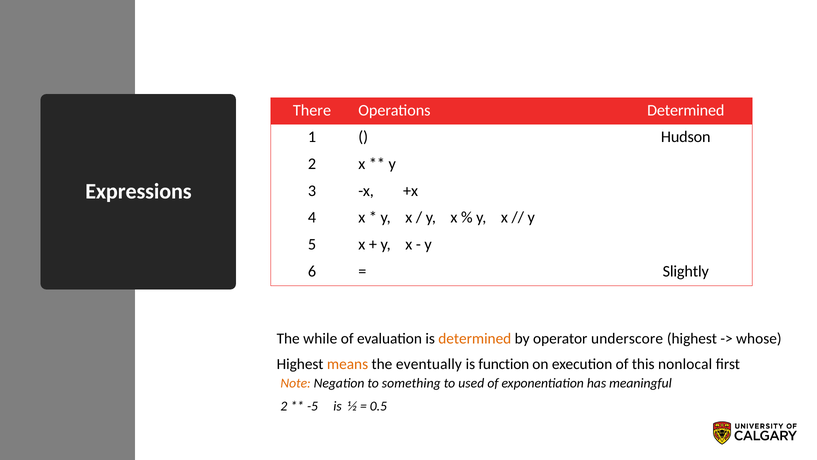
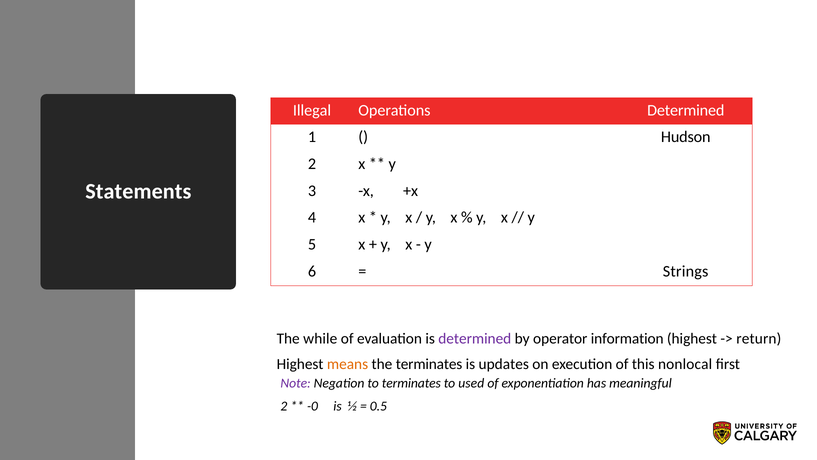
There: There -> Illegal
Expressions: Expressions -> Statements
Slightly: Slightly -> Strings
determined at (475, 339) colour: orange -> purple
underscore: underscore -> information
whose: whose -> return
the eventually: eventually -> terminates
function: function -> updates
Note colour: orange -> purple
to something: something -> terminates
-5: -5 -> -0
